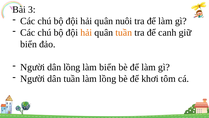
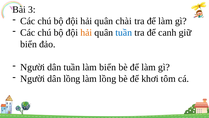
nuôi: nuôi -> chài
tuần at (124, 33) colour: orange -> blue
dân lồng: lồng -> tuần
dân tuần: tuần -> lồng
